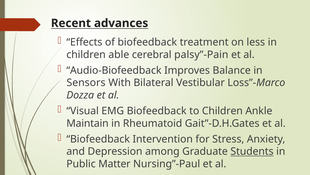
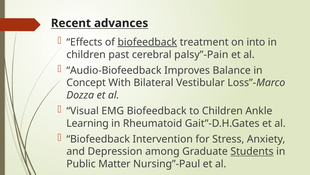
biofeedback at (147, 42) underline: none -> present
less: less -> into
able: able -> past
Sensors: Sensors -> Concept
Maintain: Maintain -> Learning
